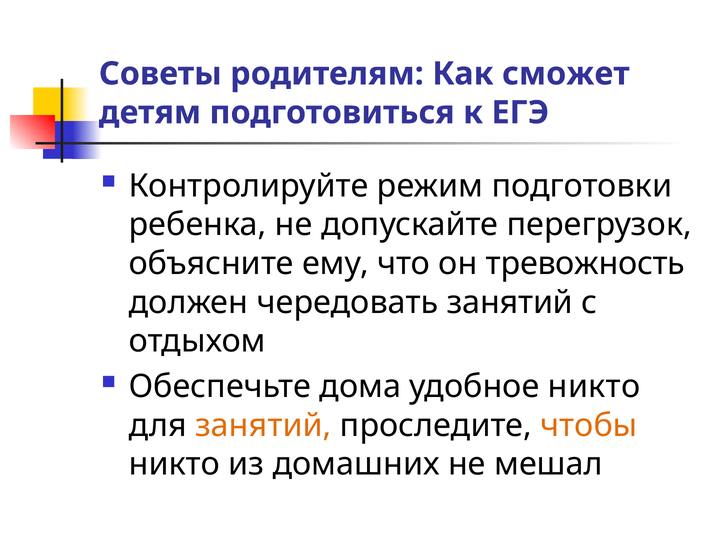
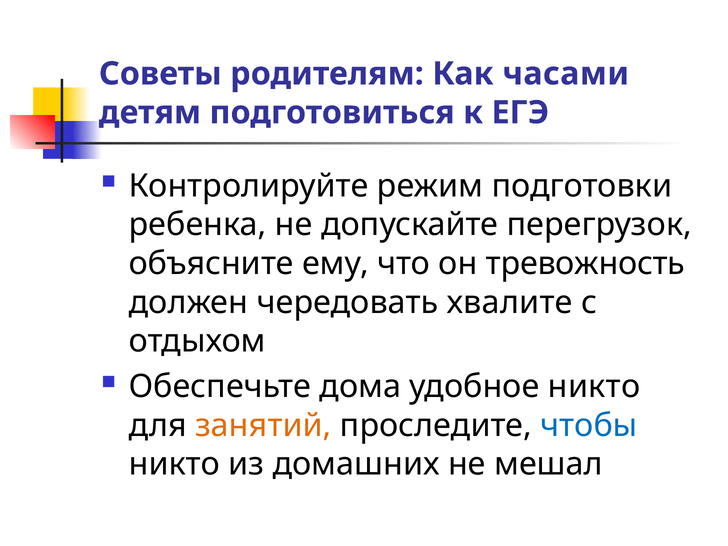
сможет: сможет -> часами
чередовать занятий: занятий -> хвалите
чтобы colour: orange -> blue
